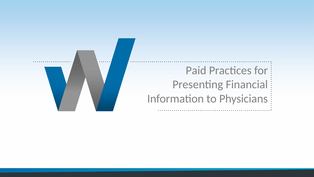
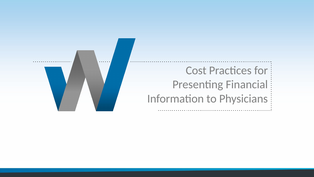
Paid: Paid -> Cost
